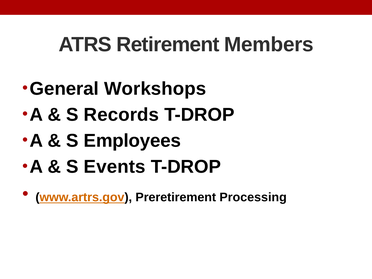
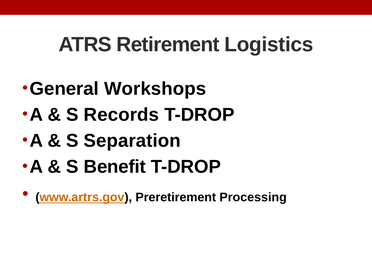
Members: Members -> Logistics
Employees: Employees -> Separation
Events: Events -> Benefit
